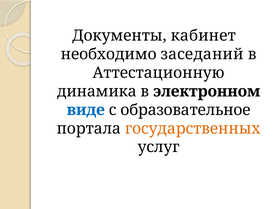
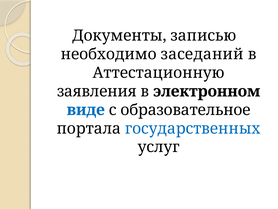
кабинет: кабинет -> записью
динамика: динамика -> заявления
государственных colour: orange -> blue
